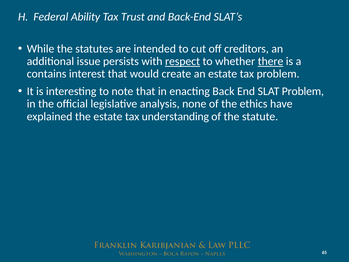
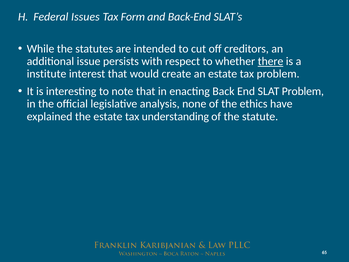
Ability: Ability -> Issues
Trust: Trust -> Form
respect underline: present -> none
contains: contains -> institute
